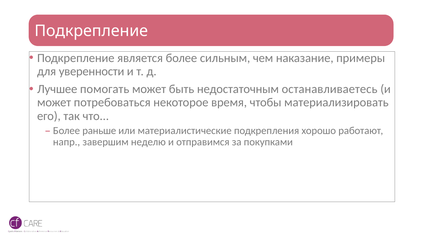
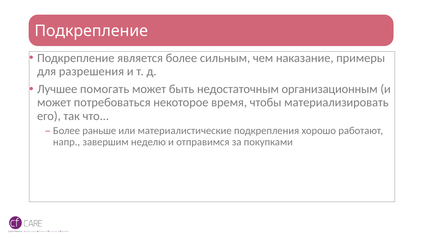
уверенности: уверенности -> разрешения
останавливаетесь: останавливаетесь -> организационным
